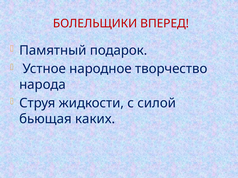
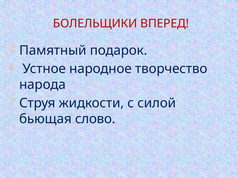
каких: каких -> слово
